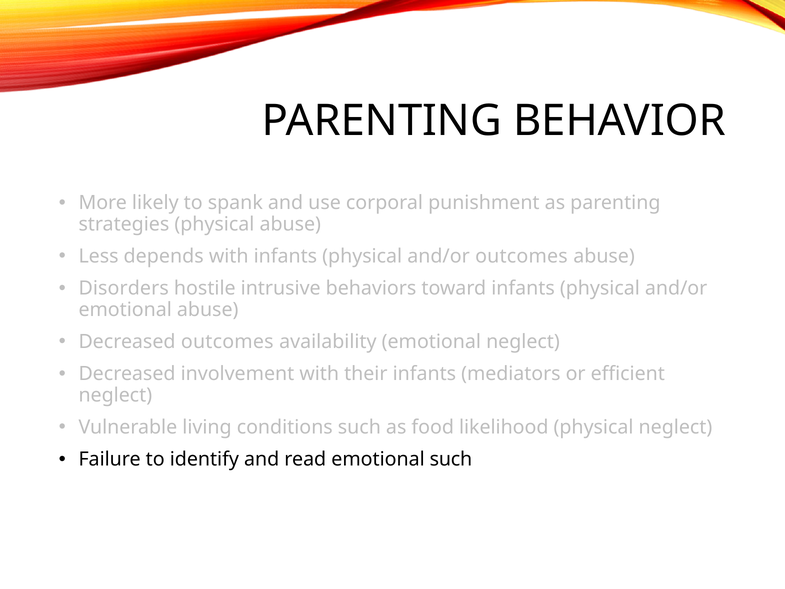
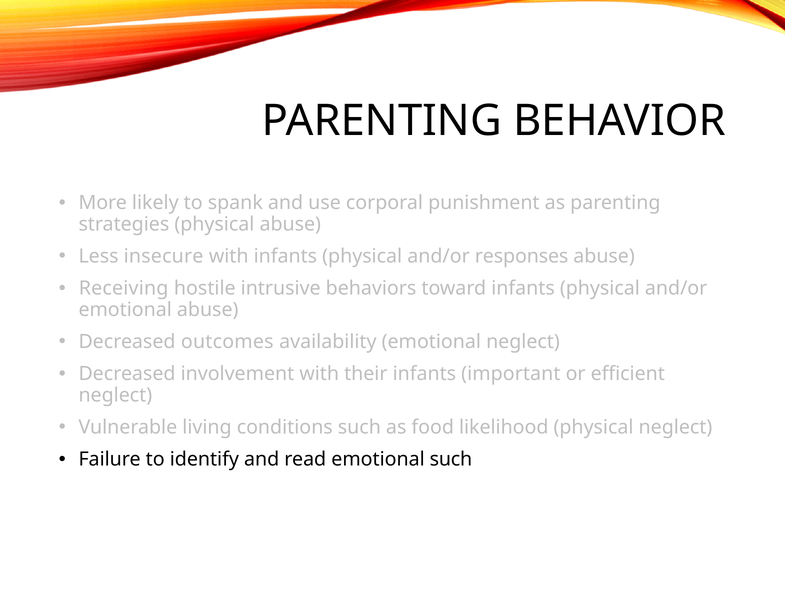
depends: depends -> insecure
and/or outcomes: outcomes -> responses
Disorders: Disorders -> Receiving
mediators: mediators -> important
